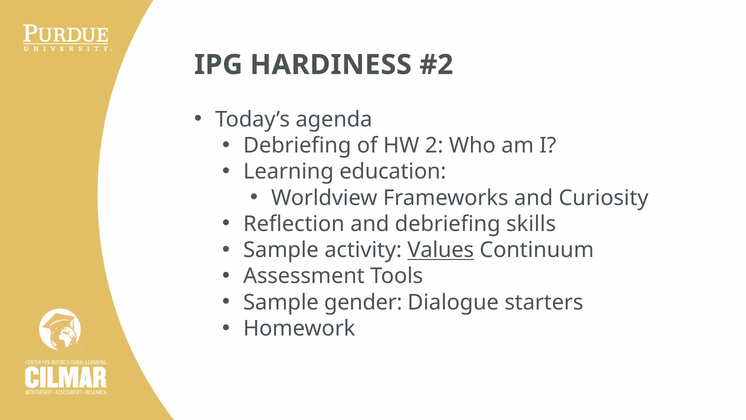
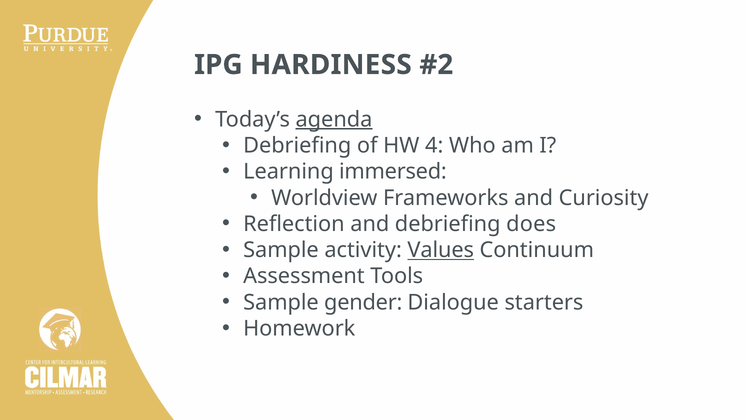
agenda underline: none -> present
2: 2 -> 4
education: education -> immersed
skills: skills -> does
